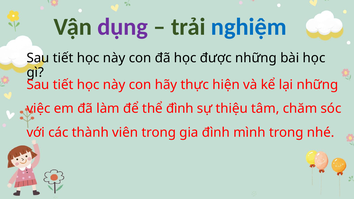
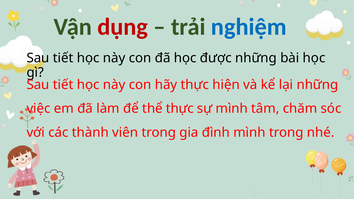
dụng colour: purple -> red
thể đình: đình -> thực
sự thiệu: thiệu -> mình
